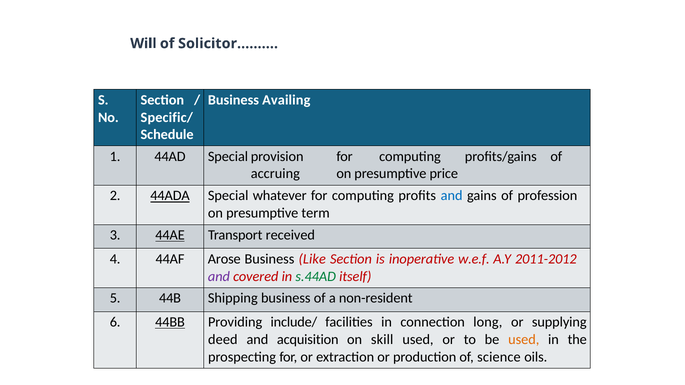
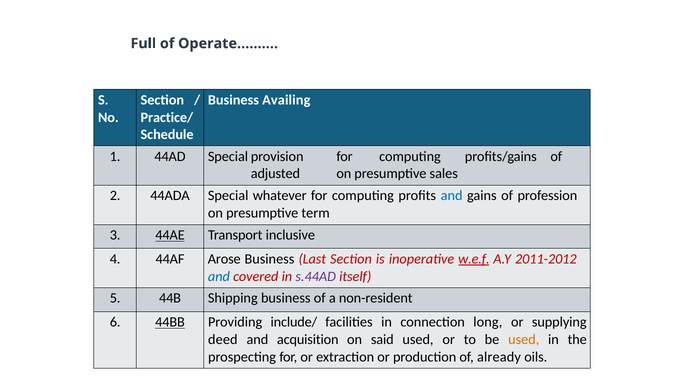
Will: Will -> Full
Solicitor………: Solicitor……… -> Operate………
Specific/: Specific/ -> Practice/
accruing: accruing -> adjusted
price: price -> sales
44ADA underline: present -> none
received: received -> inclusive
Like: Like -> Last
w.e.f underline: none -> present
and at (219, 277) colour: purple -> blue
s.44AD colour: green -> purple
skill: skill -> said
science: science -> already
